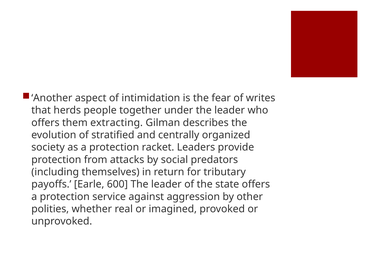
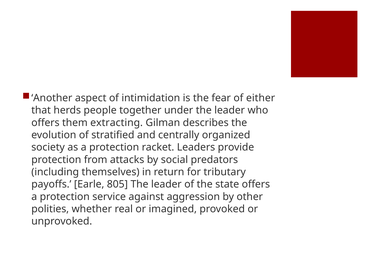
writes: writes -> either
600: 600 -> 805
